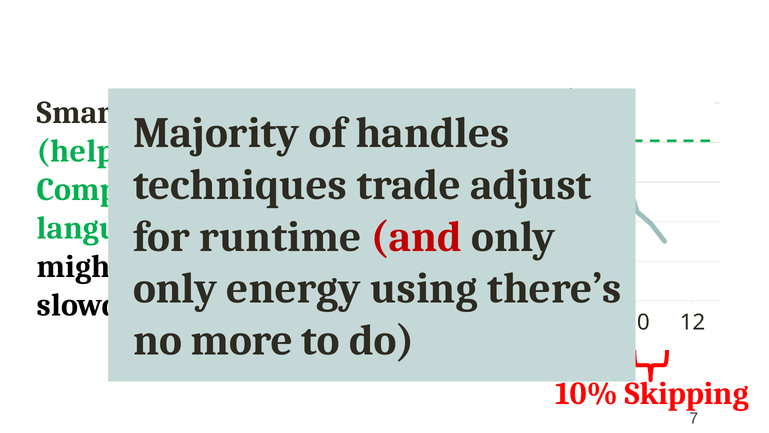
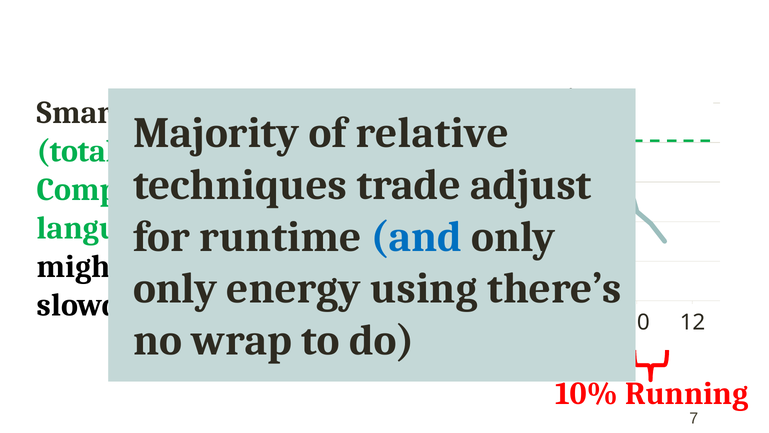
handles: handles -> relative
help at (76, 151): help -> total
and colour: red -> blue
more: more -> wrap
Skipping: Skipping -> Running
